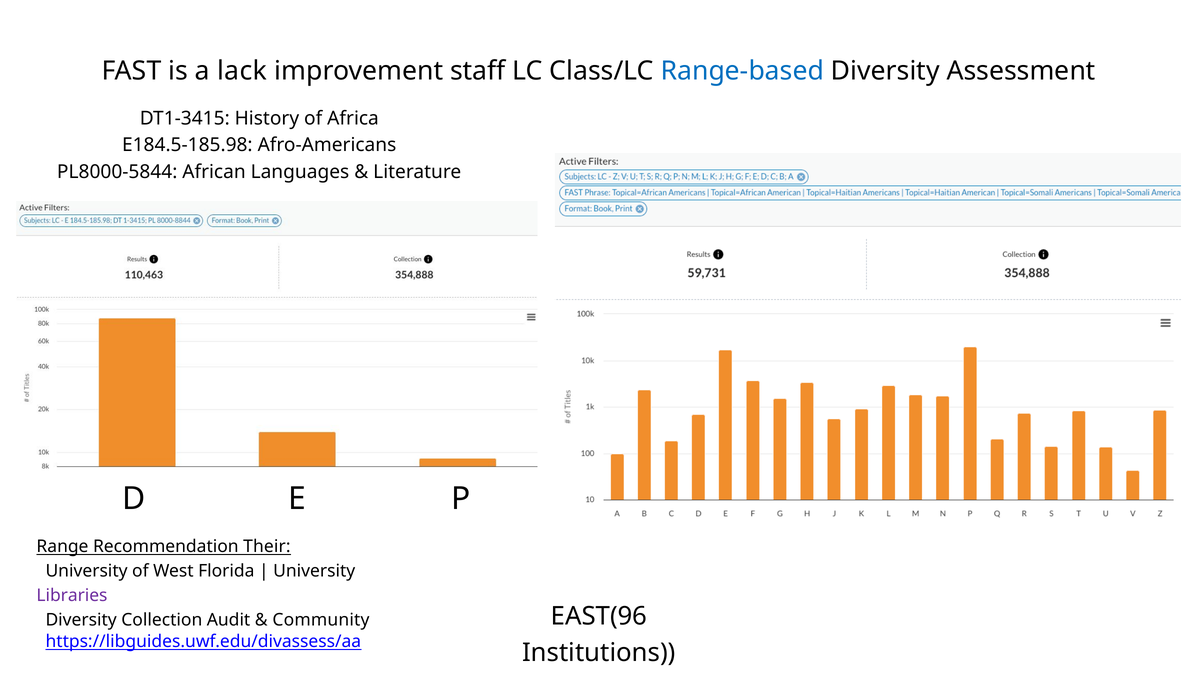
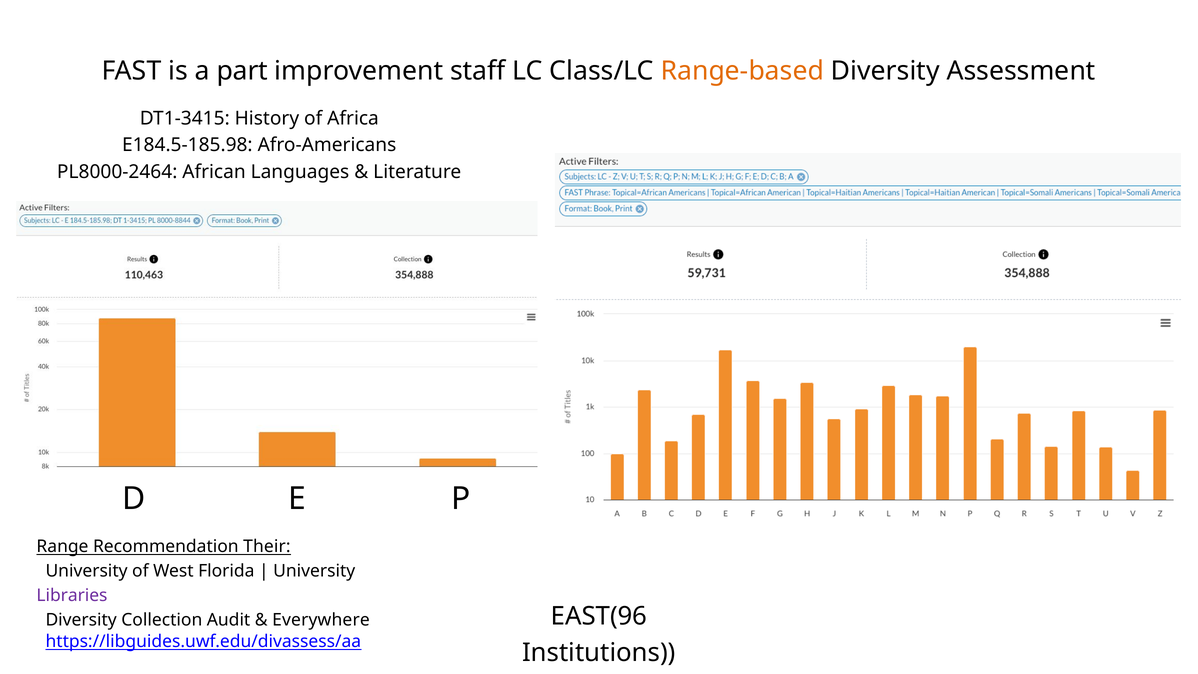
lack: lack -> part
Range-based colour: blue -> orange
PL8000-5844: PL8000-5844 -> PL8000-2464
Community: Community -> Everywhere
